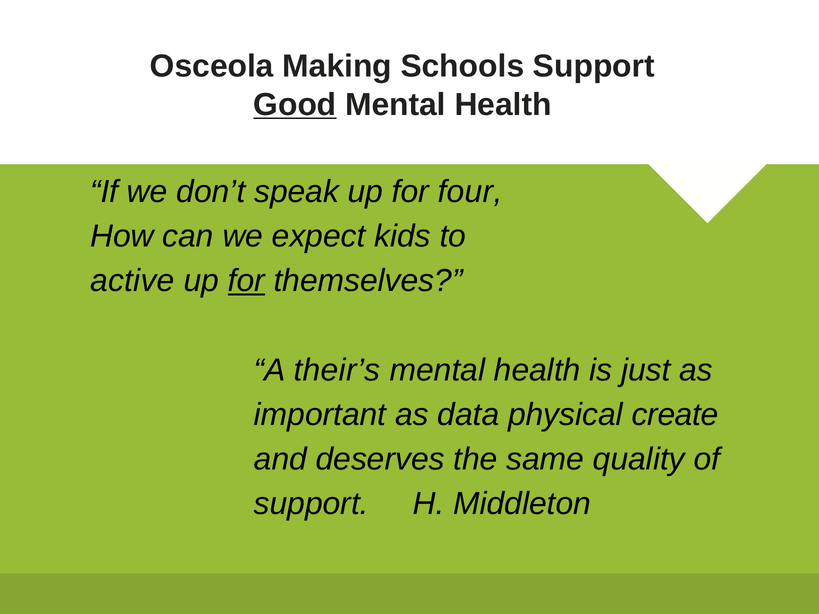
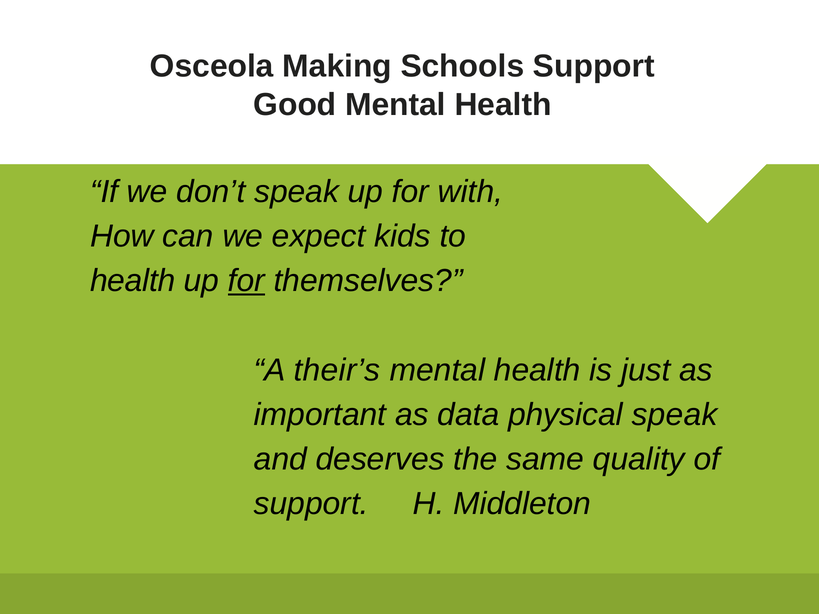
Good underline: present -> none
four: four -> with
active at (132, 281): active -> health
physical create: create -> speak
